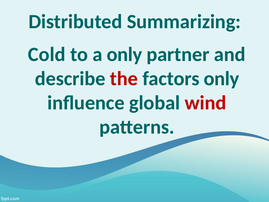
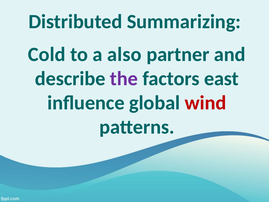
a only: only -> also
the colour: red -> purple
factors only: only -> east
